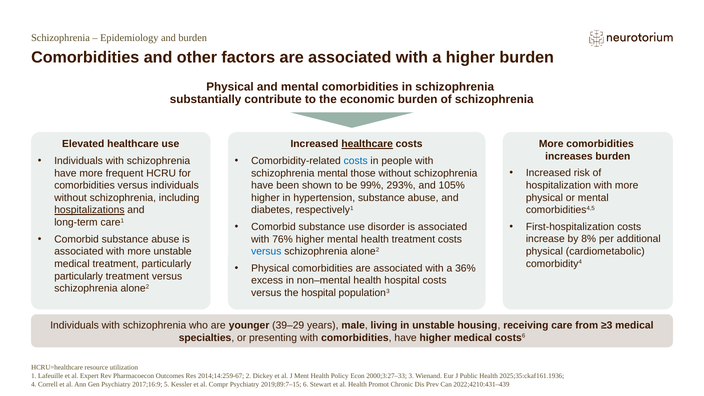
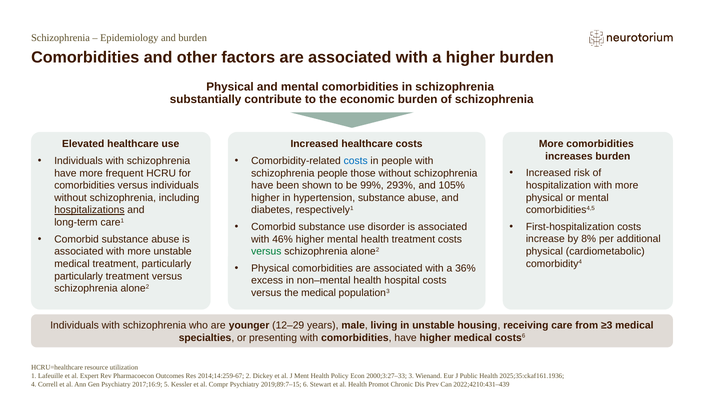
healthcare at (367, 144) underline: present -> none
schizophrenia mental: mental -> people
76%: 76% -> 46%
versus at (266, 251) colour: blue -> green
the hospital: hospital -> medical
39–29: 39–29 -> 12–29
